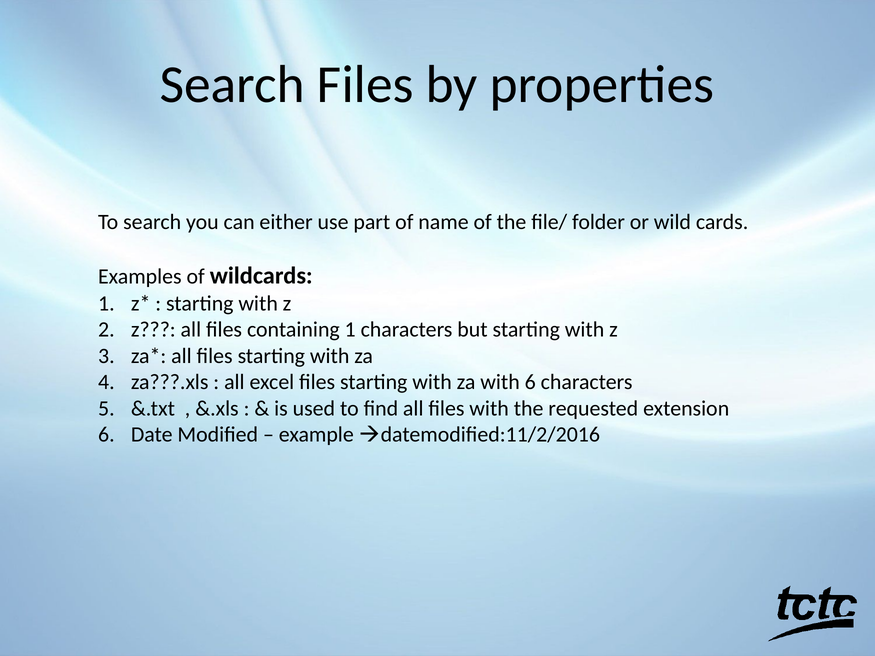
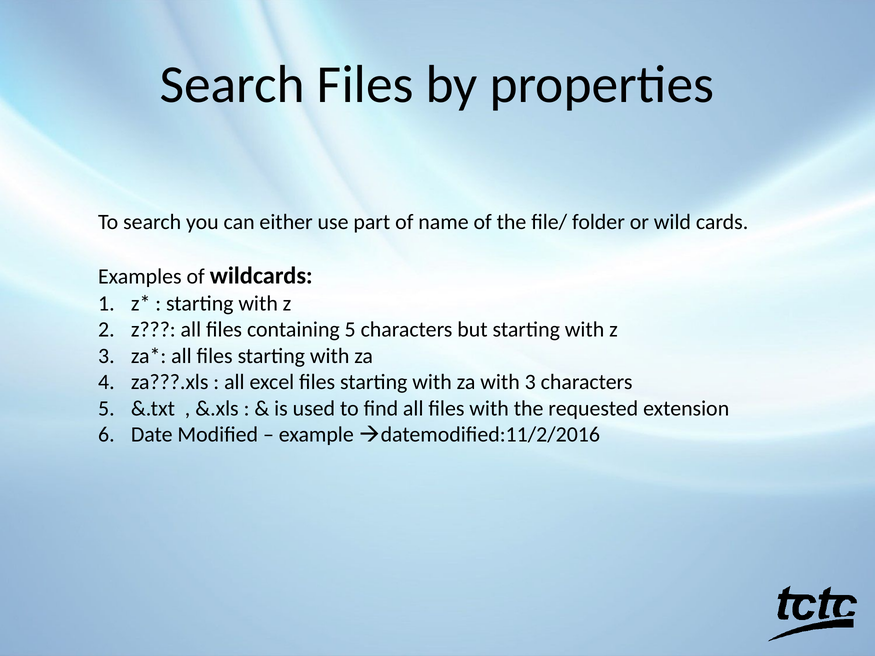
containing 1: 1 -> 5
with 6: 6 -> 3
